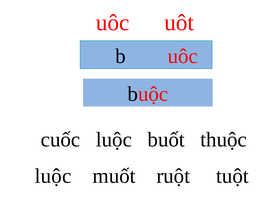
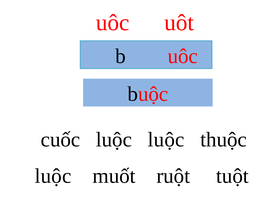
luộc buốt: buốt -> luộc
